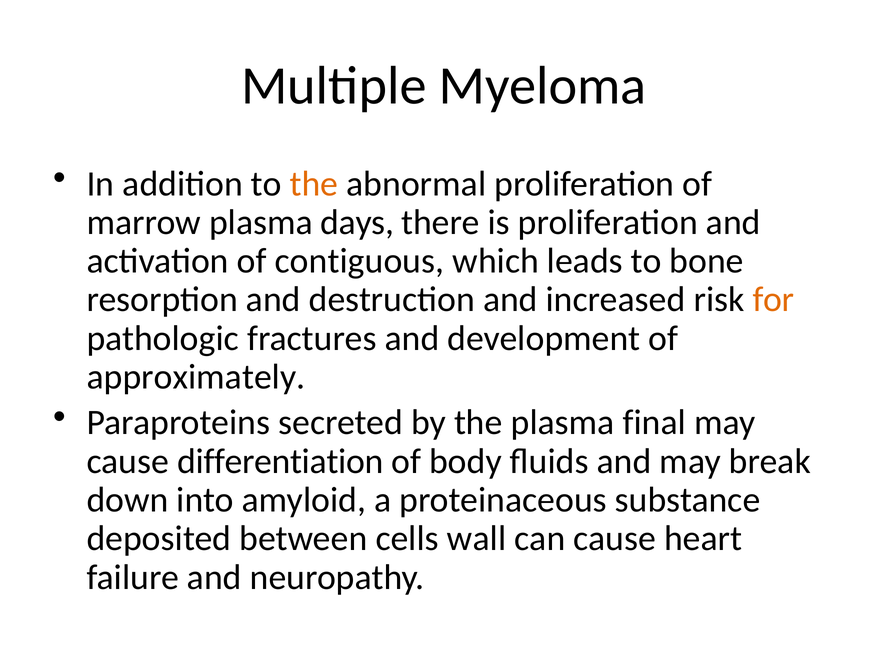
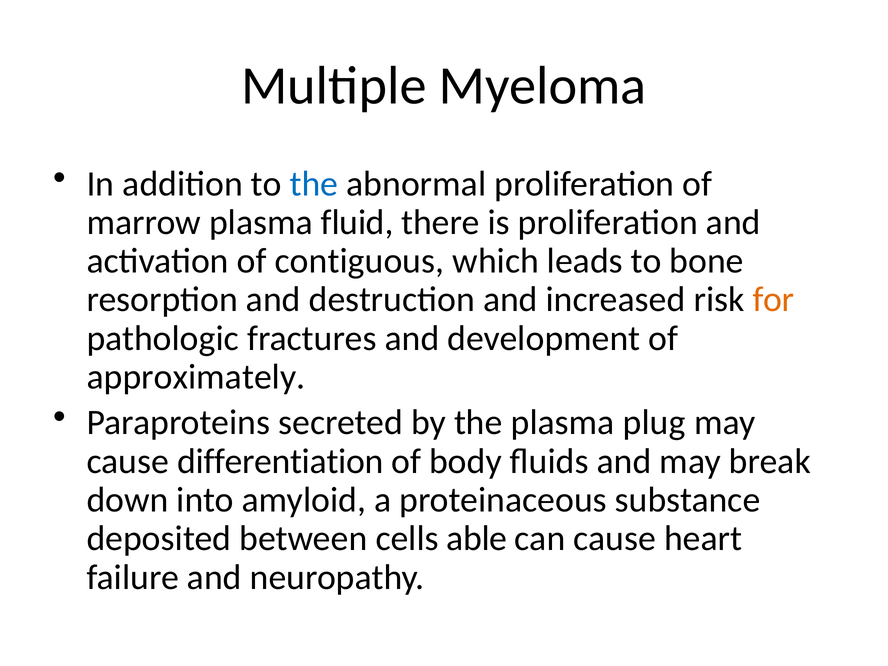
the at (314, 184) colour: orange -> blue
days: days -> fluid
final: final -> plug
wall: wall -> able
